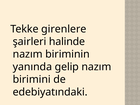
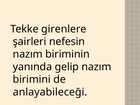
halinde: halinde -> nefesin
edebiyatındaki: edebiyatındaki -> anlayabileceği
